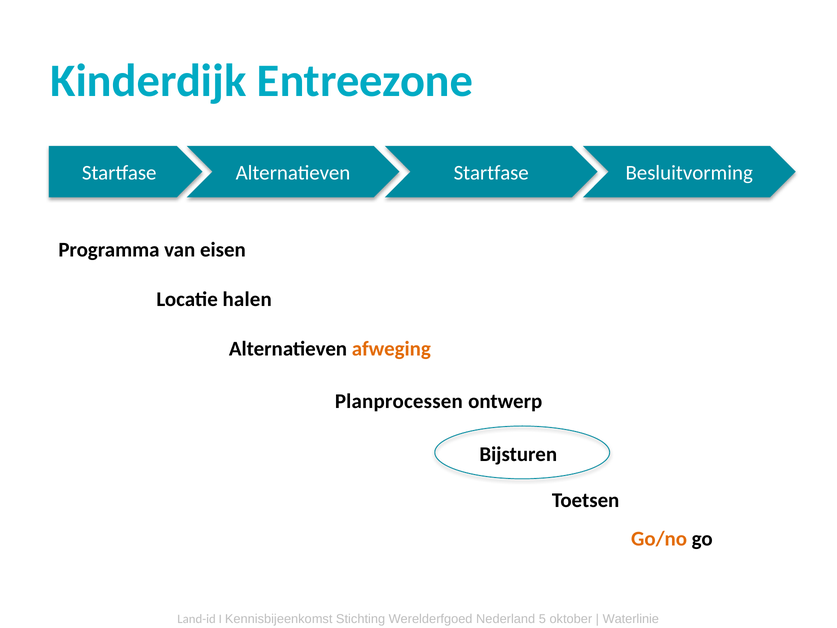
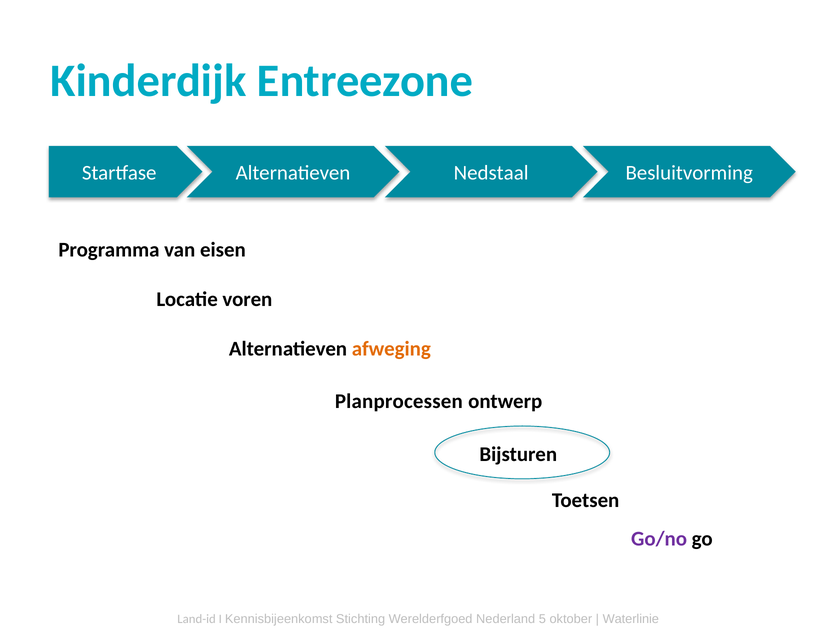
Alternatieven Startfase: Startfase -> Nedstaal
halen: halen -> voren
Go/no colour: orange -> purple
